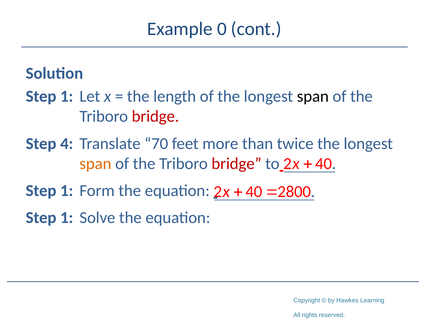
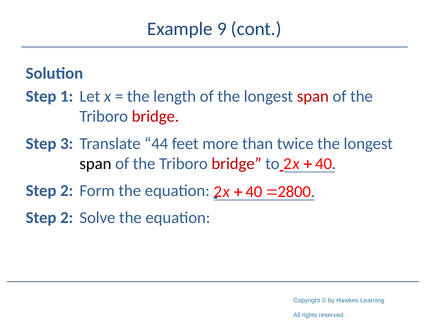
Example 0: 0 -> 9
span at (313, 97) colour: black -> red
Step 4: 4 -> 3
70: 70 -> 44
span at (95, 164) colour: orange -> black
1 at (67, 191): 1 -> 2
1 at (67, 218): 1 -> 2
